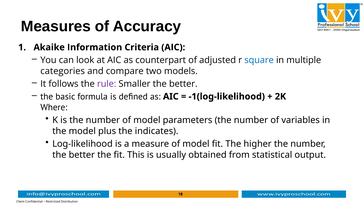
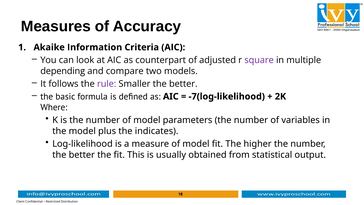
square colour: blue -> purple
categories: categories -> depending
-1(log-likelihood: -1(log-likelihood -> -7(log-likelihood
